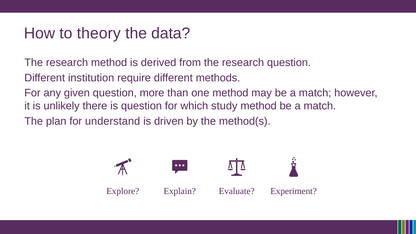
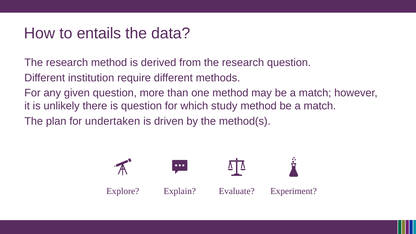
theory: theory -> entails
understand: understand -> undertaken
